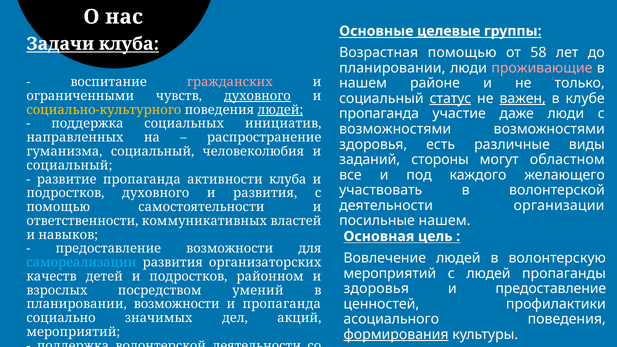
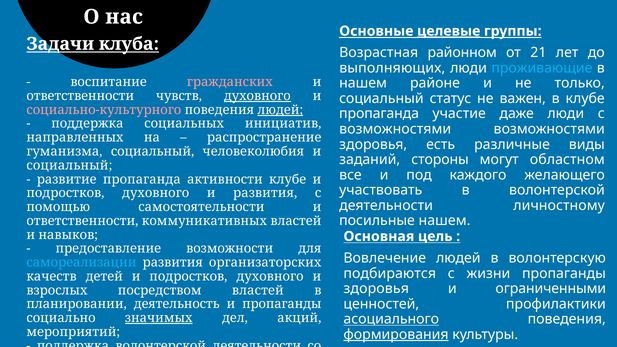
Возрастная помощью: помощью -> районном
58: 58 -> 21
планировании at (392, 68): планировании -> выполняющих
проживающие colour: pink -> light blue
ограниченными at (80, 96): ограниченными -> ответственности
статус underline: present -> none
важен underline: present -> none
социально-культурного colour: yellow -> pink
активности клуба: клуба -> клубе
организации: организации -> личностному
мероприятий at (390, 273): мероприятий -> подбираются
с людей: людей -> жизни
детей и подростков районном: районном -> духовного
и предоставление: предоставление -> ограниченными
посредством умений: умений -> властей
планировании возможности: возможности -> деятельность
и пропаганда: пропаганда -> пропаганды
значимых underline: none -> present
асоциального underline: none -> present
